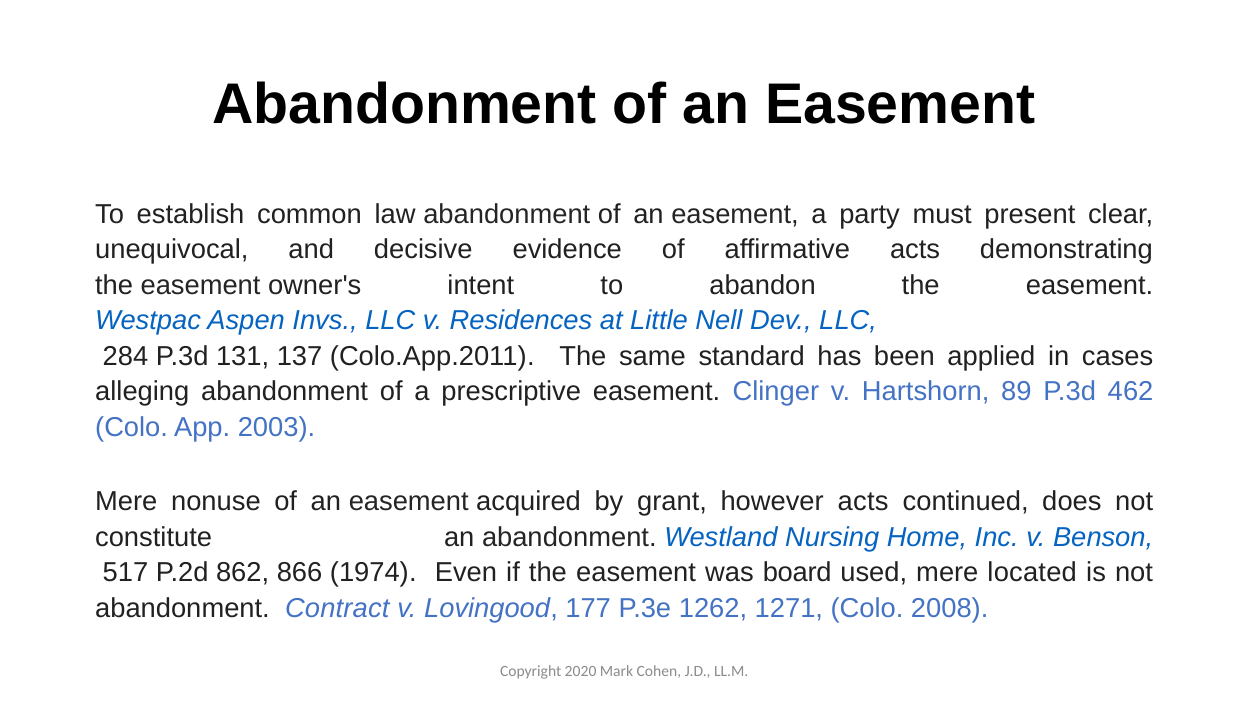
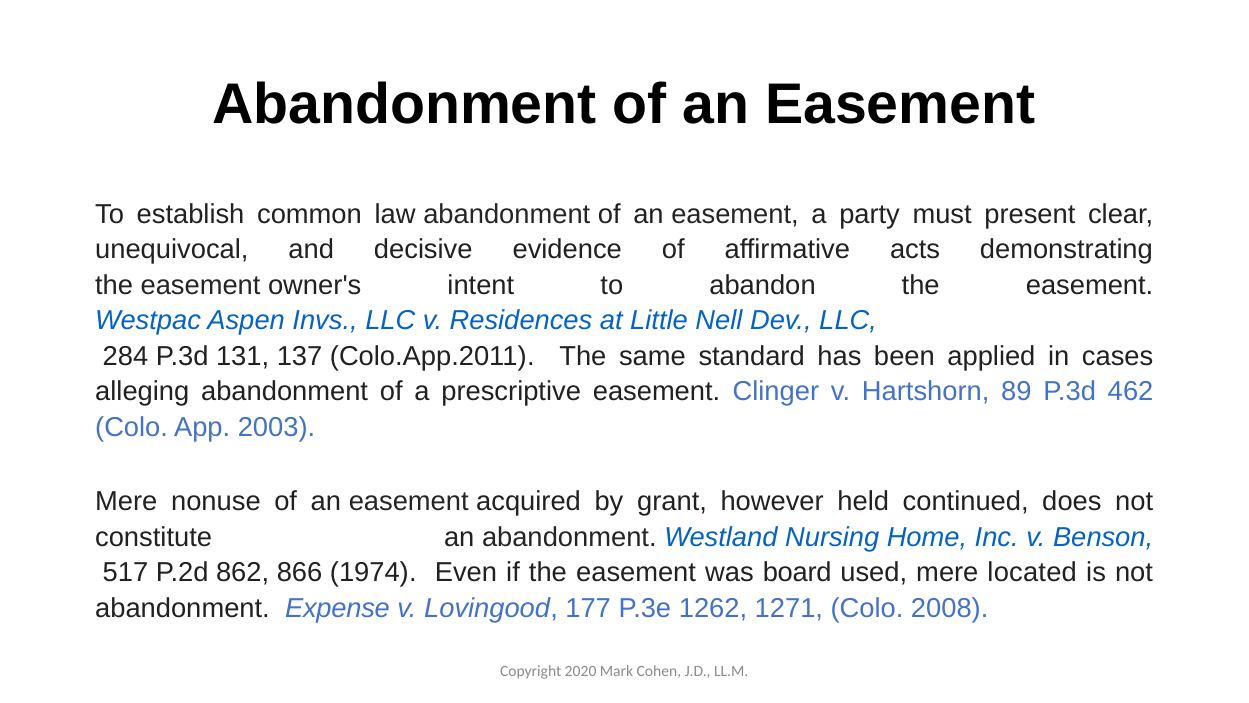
however acts: acts -> held
Contract: Contract -> Expense
